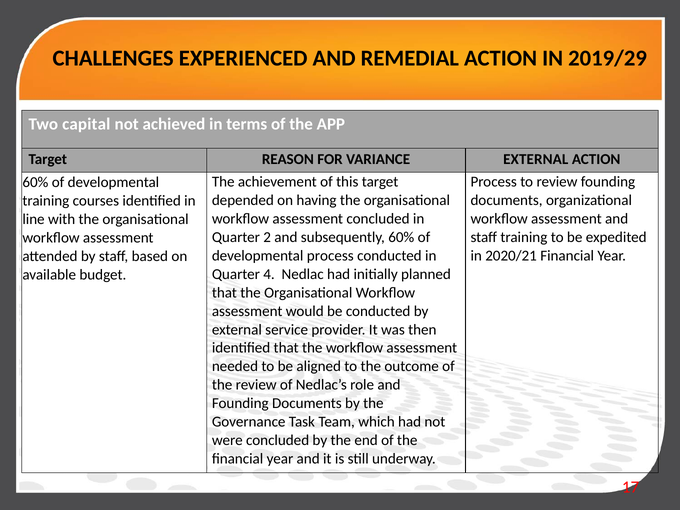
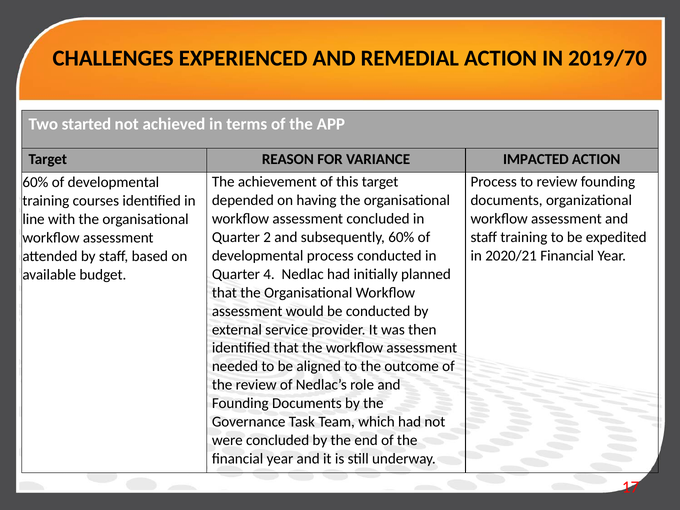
2019/29: 2019/29 -> 2019/70
capital: capital -> started
VARIANCE EXTERNAL: EXTERNAL -> IMPACTED
